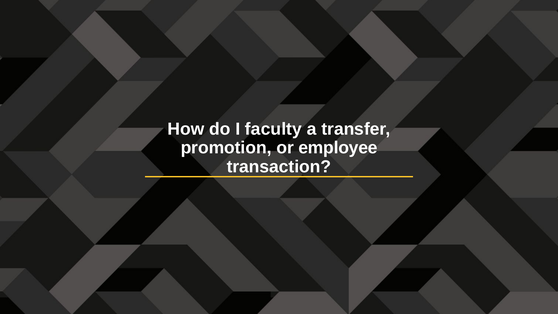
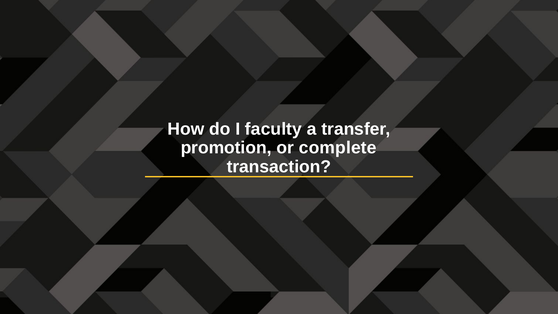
employee: employee -> complete
